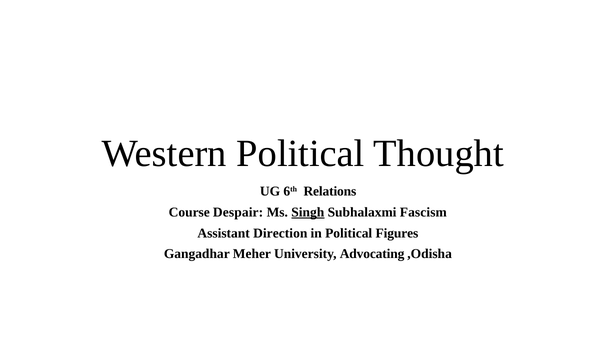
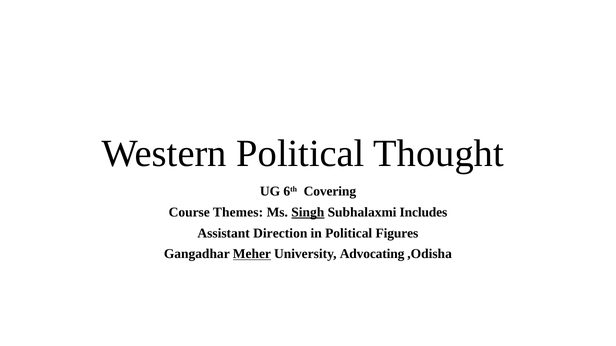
Relations: Relations -> Covering
Despair: Despair -> Themes
Fascism: Fascism -> Includes
Meher underline: none -> present
